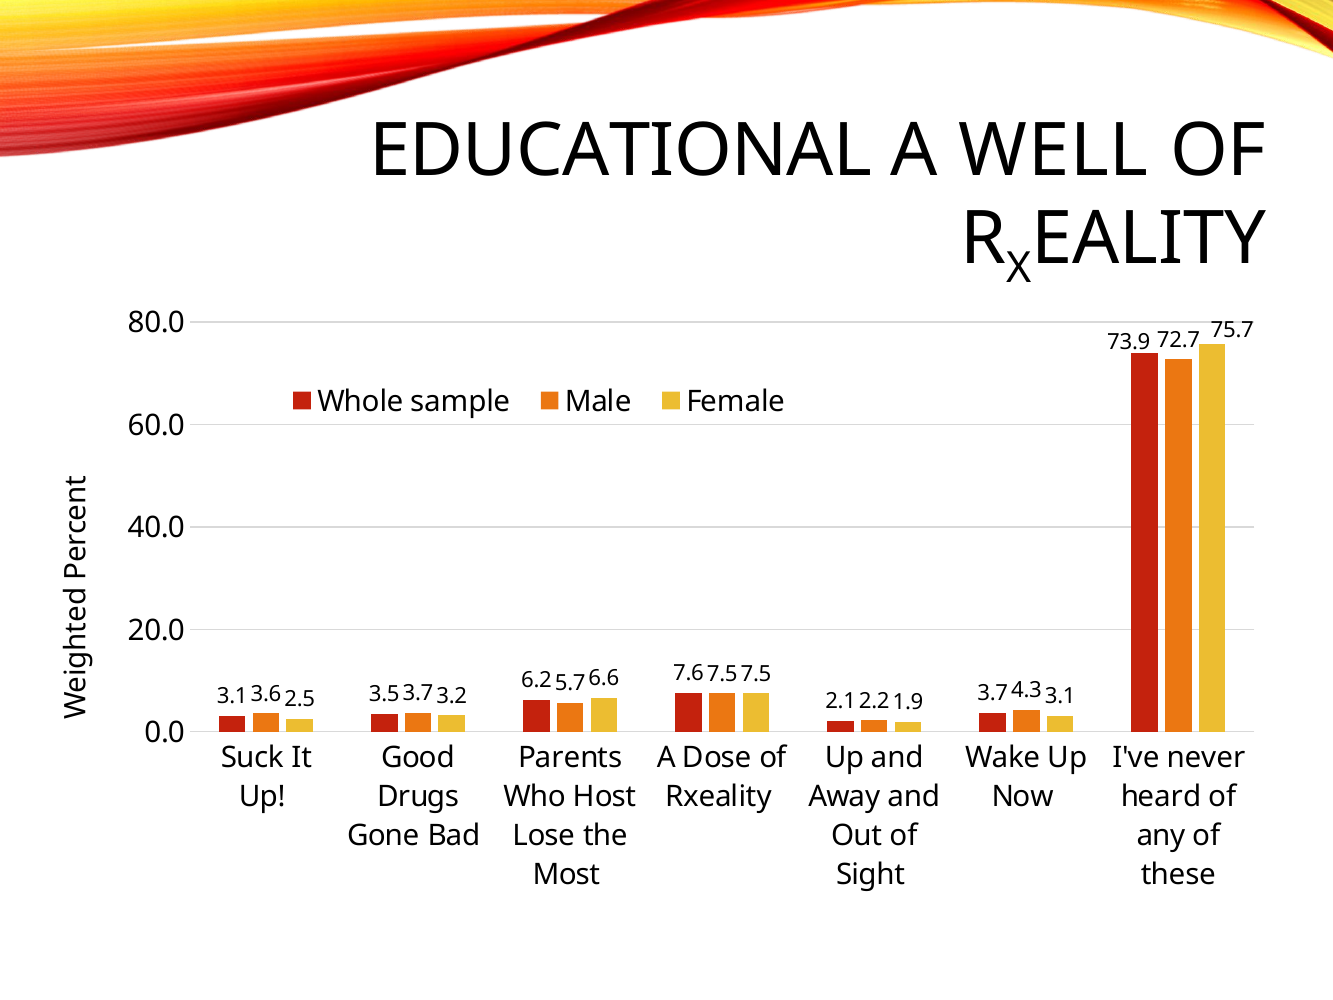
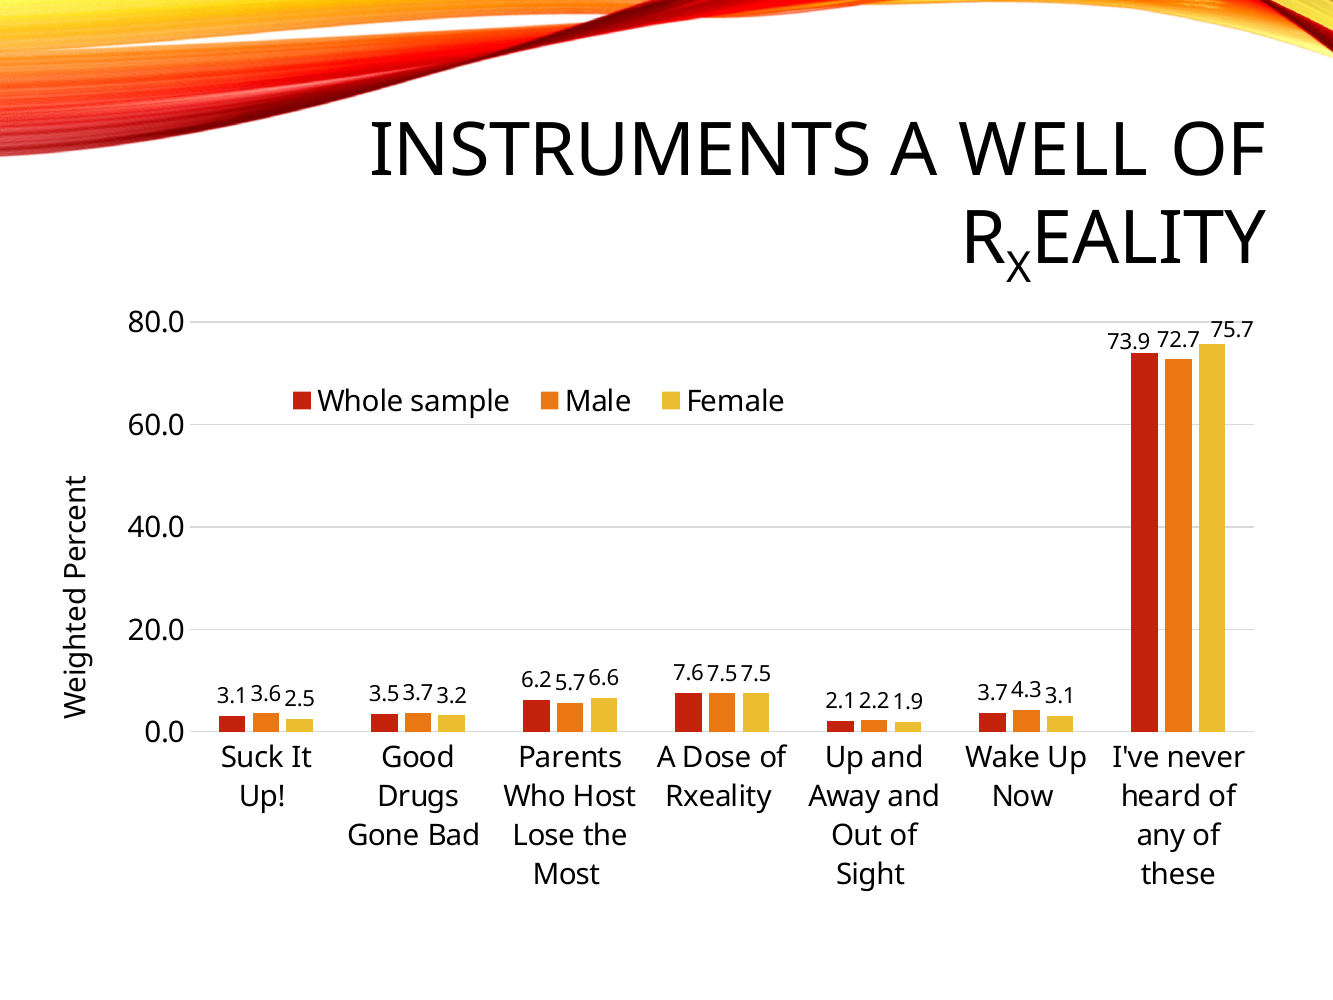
EDUCATIONAL: EDUCATIONAL -> INSTRUMENTS
